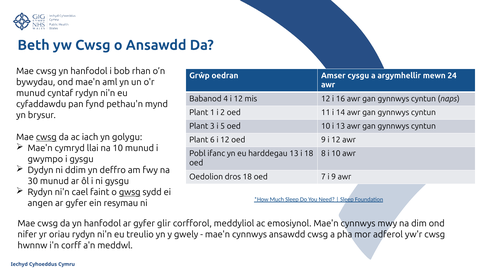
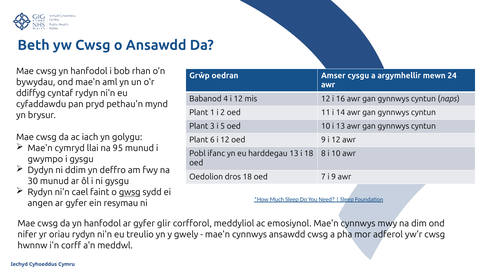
munud at (31, 93): munud -> ddiffyg
fynd: fynd -> pryd
cwsg at (46, 137) underline: present -> none
na 10: 10 -> 95
